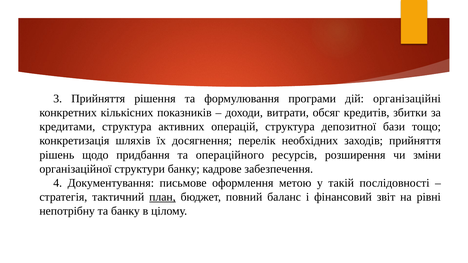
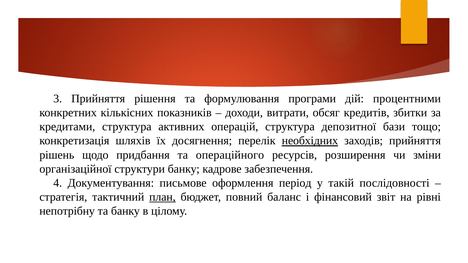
організаційні: організаційні -> процентними
необхідних underline: none -> present
метою: метою -> період
